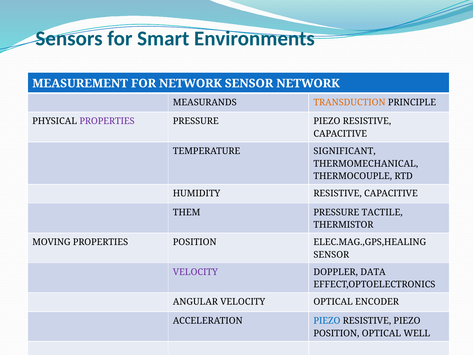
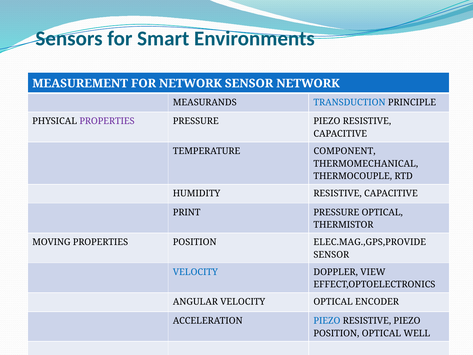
TRANSDUCTION colour: orange -> blue
SIGNIFICANT: SIGNIFICANT -> COMPONENT
THEM: THEM -> PRINT
PRESSURE TACTILE: TACTILE -> OPTICAL
ELEC.MAG.,GPS,HEALING: ELEC.MAG.,GPS,HEALING -> ELEC.MAG.,GPS,PROVIDE
VELOCITY at (195, 272) colour: purple -> blue
DATA: DATA -> VIEW
